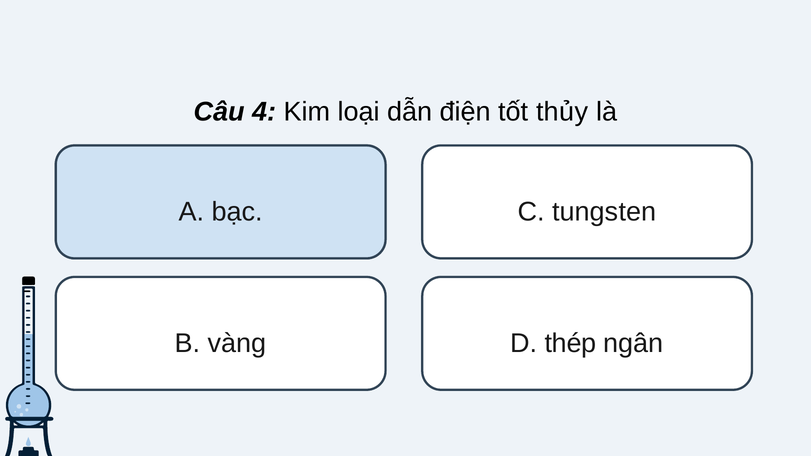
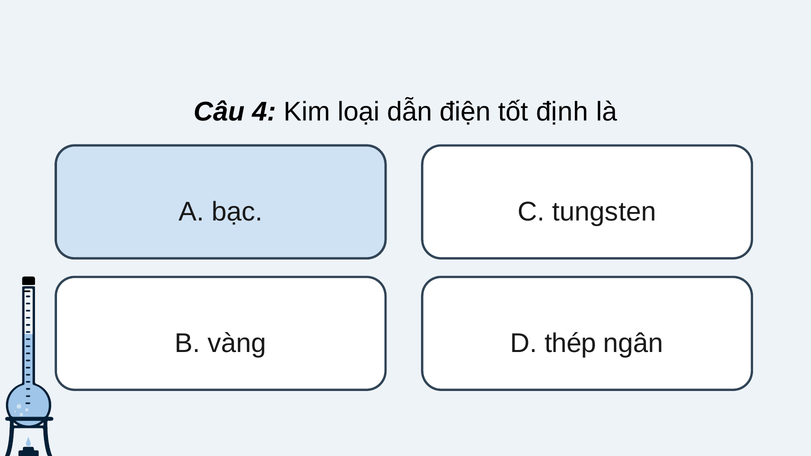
thủy: thủy -> định
